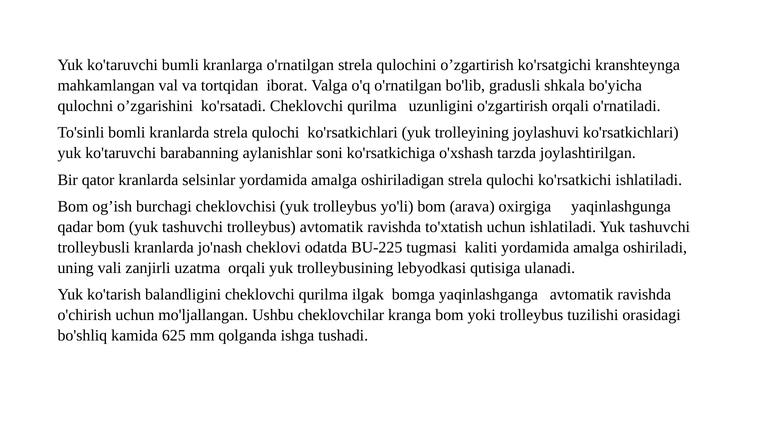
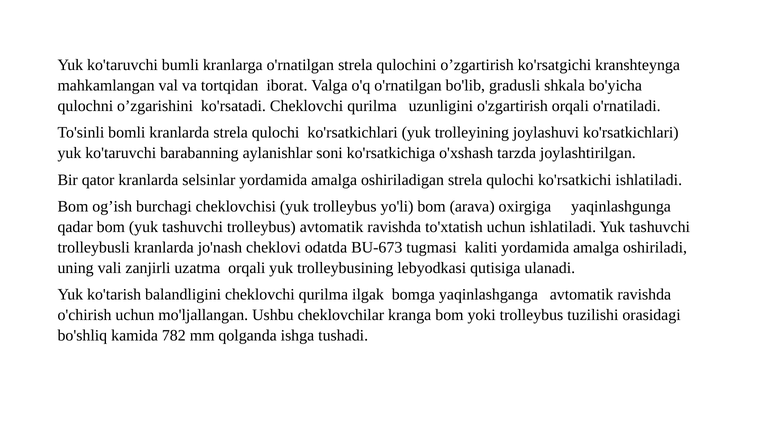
BU-225: BU-225 -> BU-673
625: 625 -> 782
